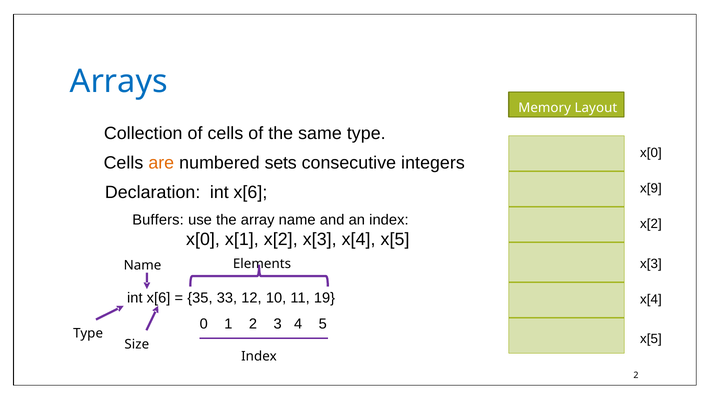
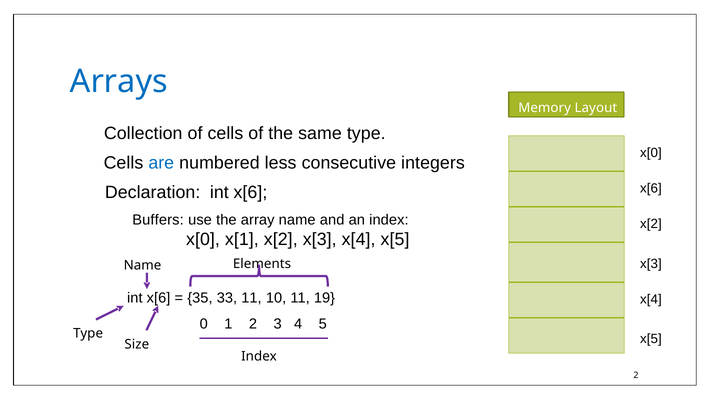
are colour: orange -> blue
sets: sets -> less
x[9 at (651, 188): x[9 -> x[6
33 12: 12 -> 11
